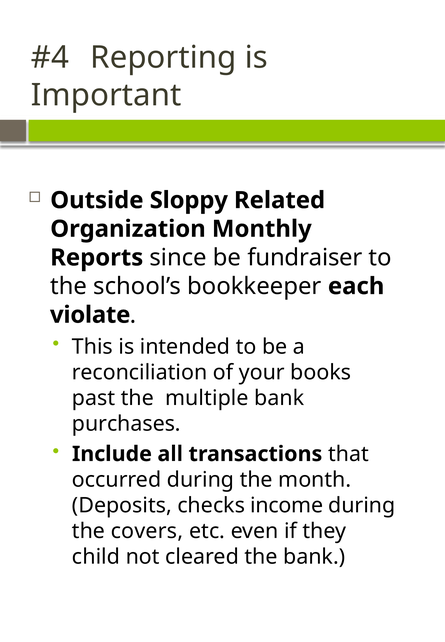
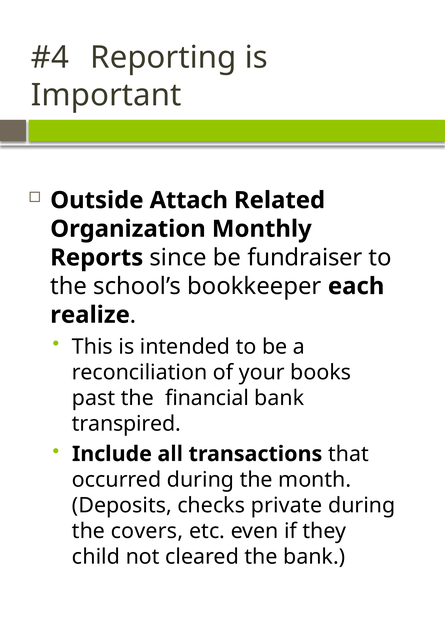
Sloppy: Sloppy -> Attach
violate: violate -> realize
multiple: multiple -> financial
purchases: purchases -> transpired
income: income -> private
